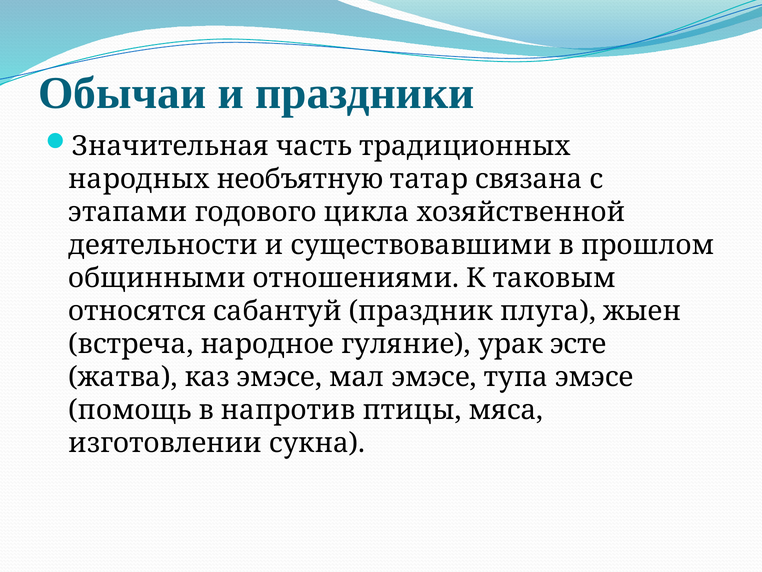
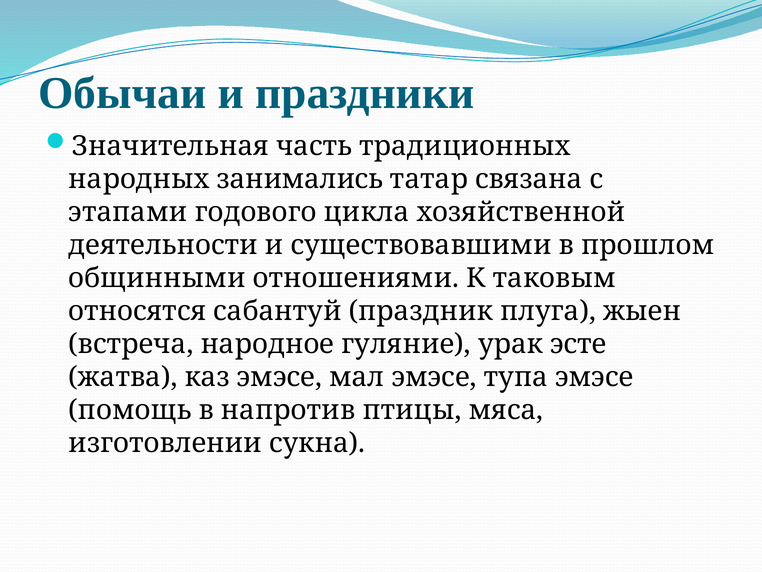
необъятную: необъятную -> занимались
